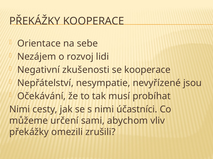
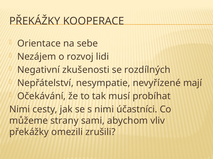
se kooperace: kooperace -> rozdílných
jsou: jsou -> mají
určení: určení -> strany
